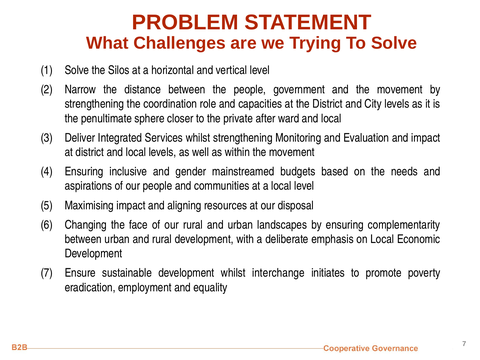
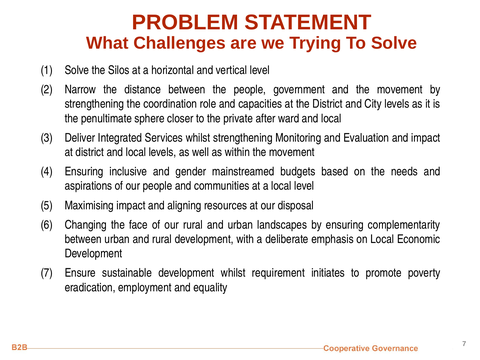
interchange: interchange -> requirement
